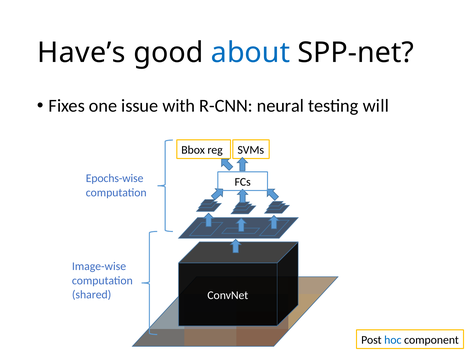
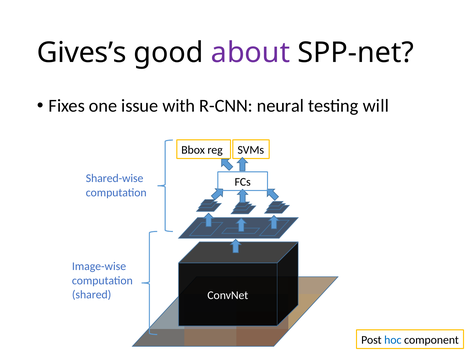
Have’s: Have’s -> Gives’s
about colour: blue -> purple
Epochs-wise: Epochs-wise -> Shared-wise
